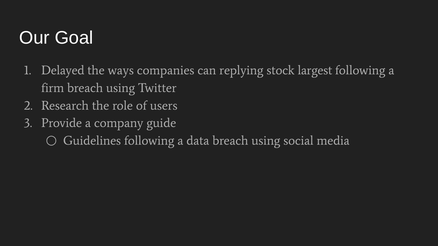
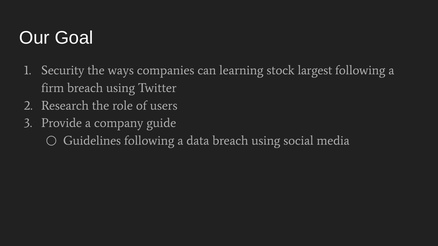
Delayed: Delayed -> Security
replying: replying -> learning
